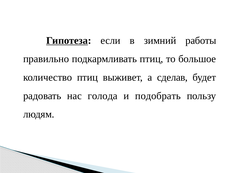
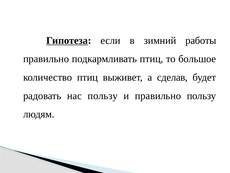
нас голода: голода -> пользу
и подобрать: подобрать -> правильно
